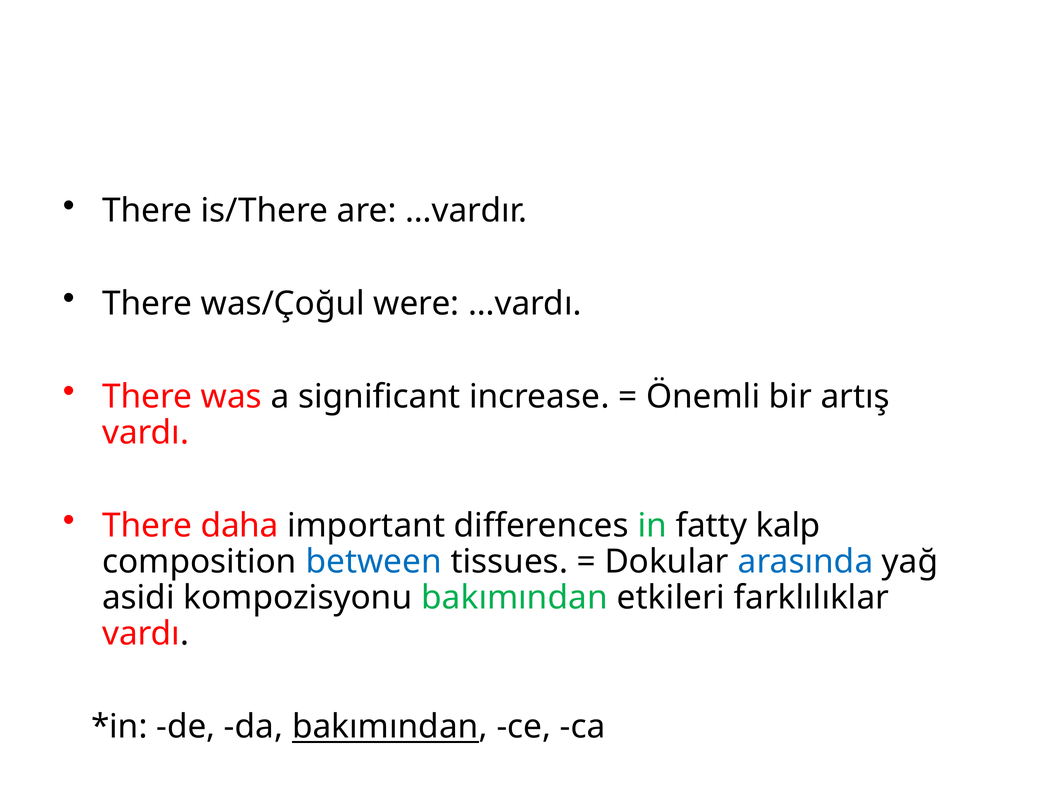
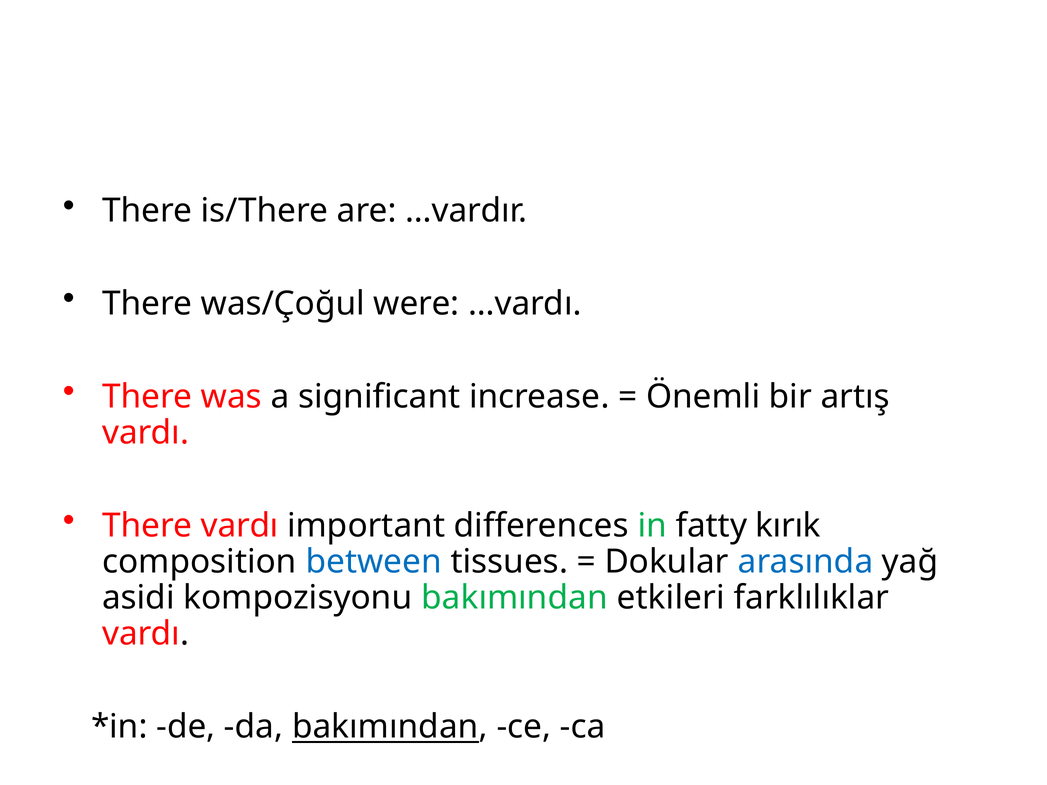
There daha: daha -> vardı
kalp: kalp -> kırık
